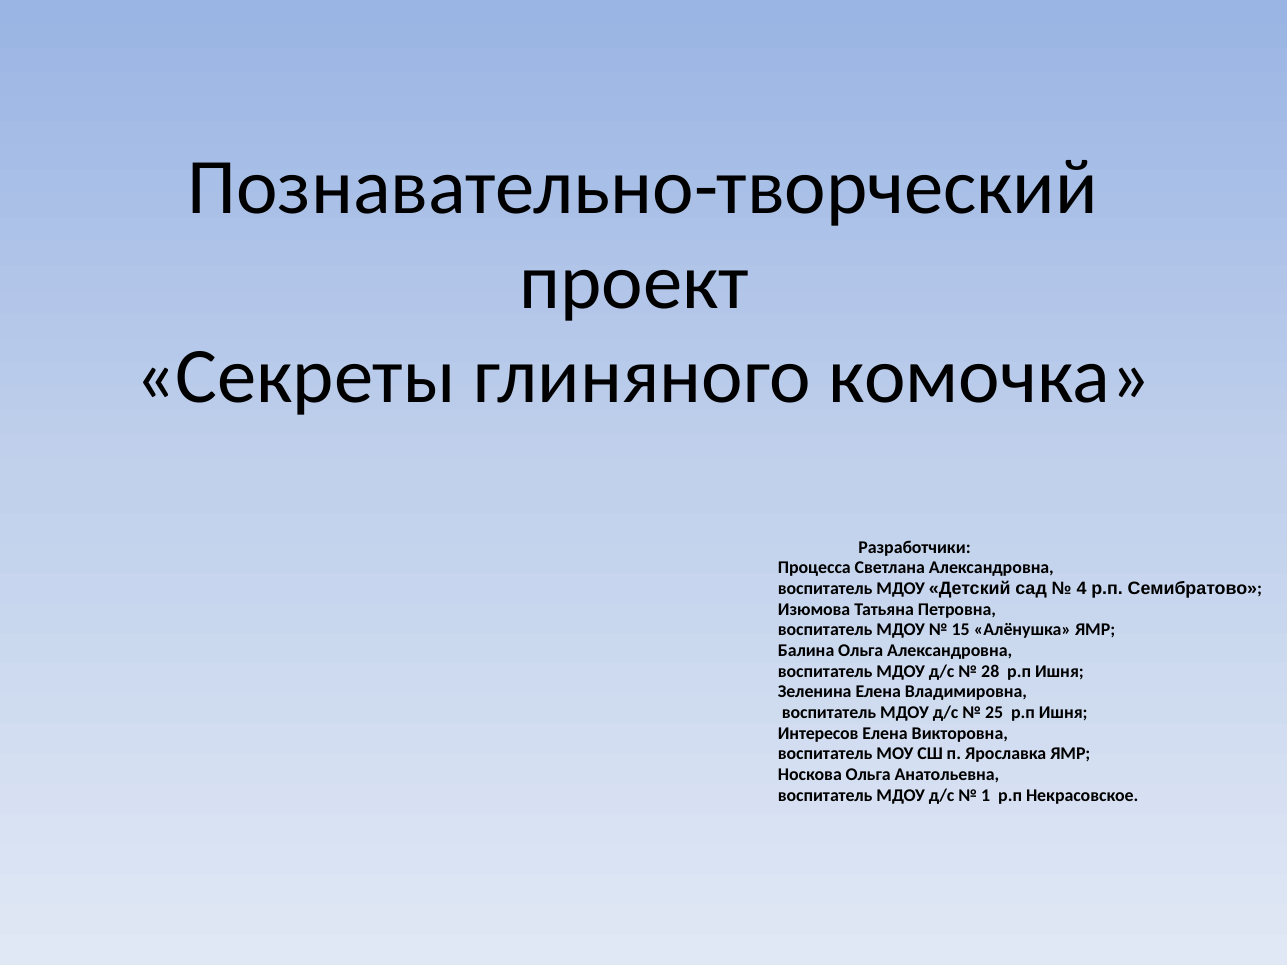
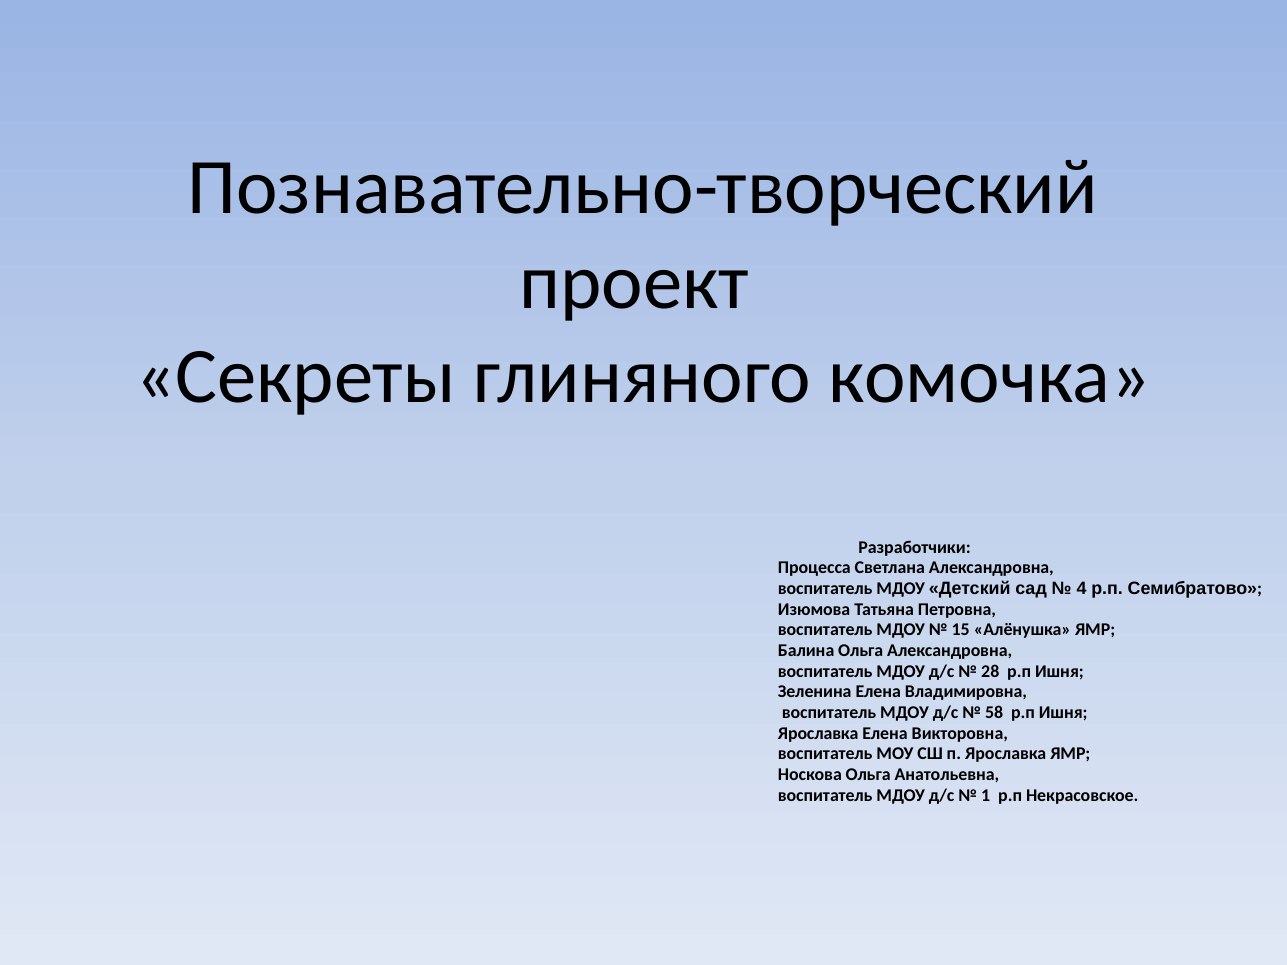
25: 25 -> 58
Интересов at (818, 734): Интересов -> Ярославка
